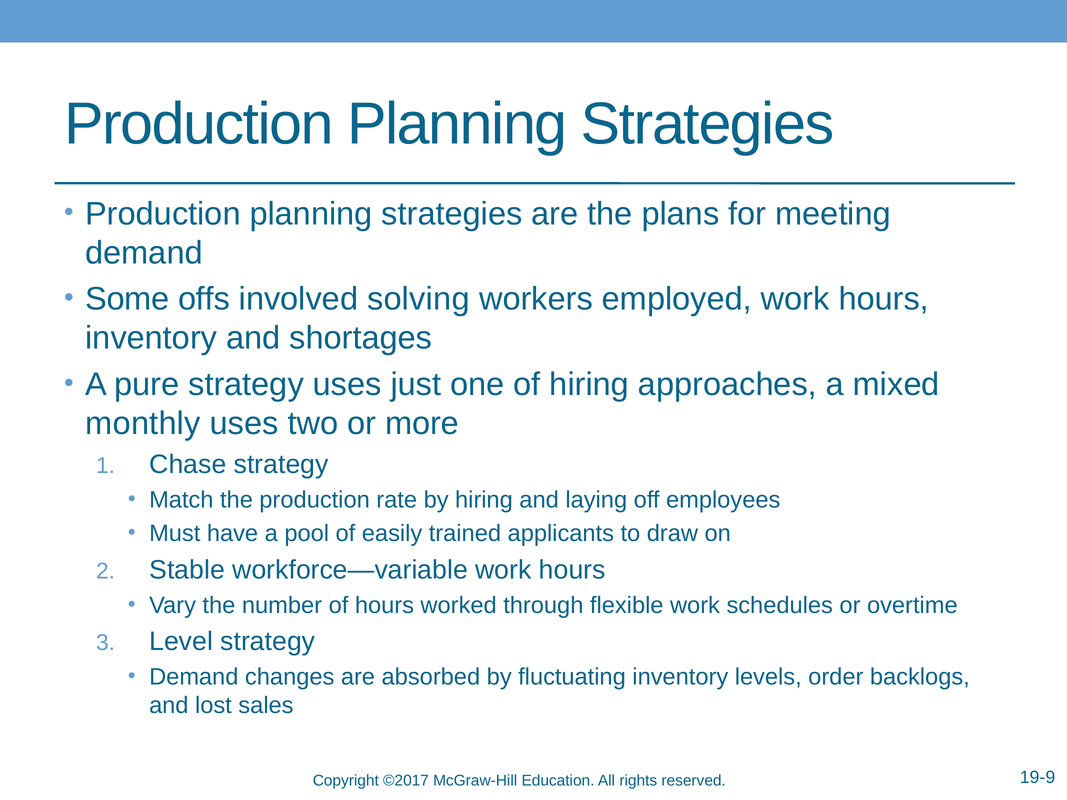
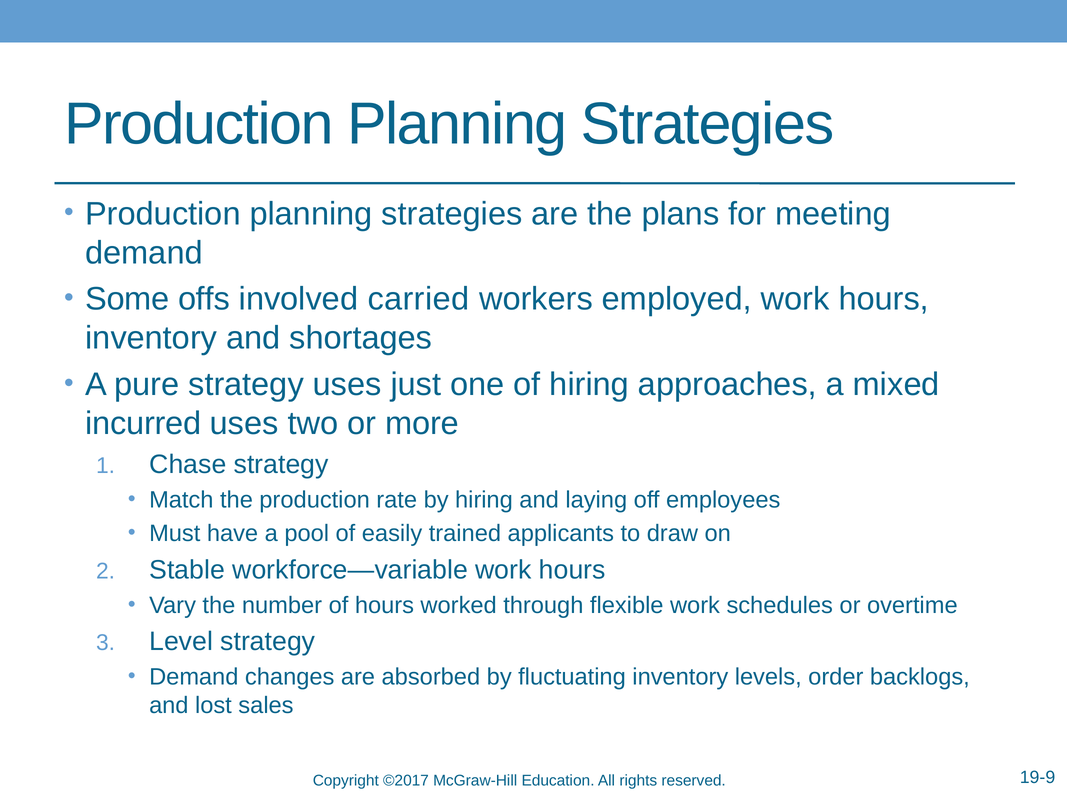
solving: solving -> carried
monthly: monthly -> incurred
